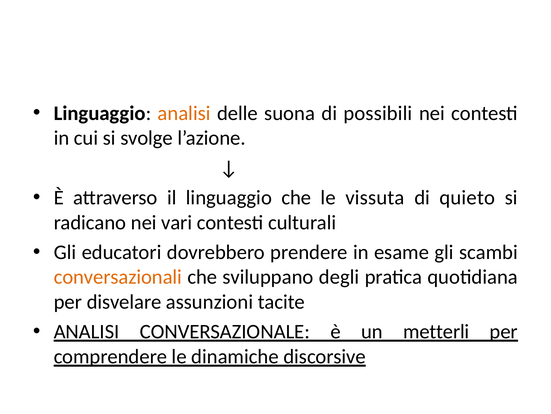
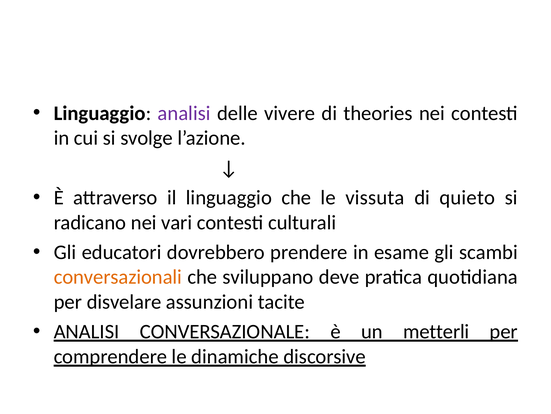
analisi at (184, 113) colour: orange -> purple
suona: suona -> vivere
possibili: possibili -> theories
degli: degli -> deve
